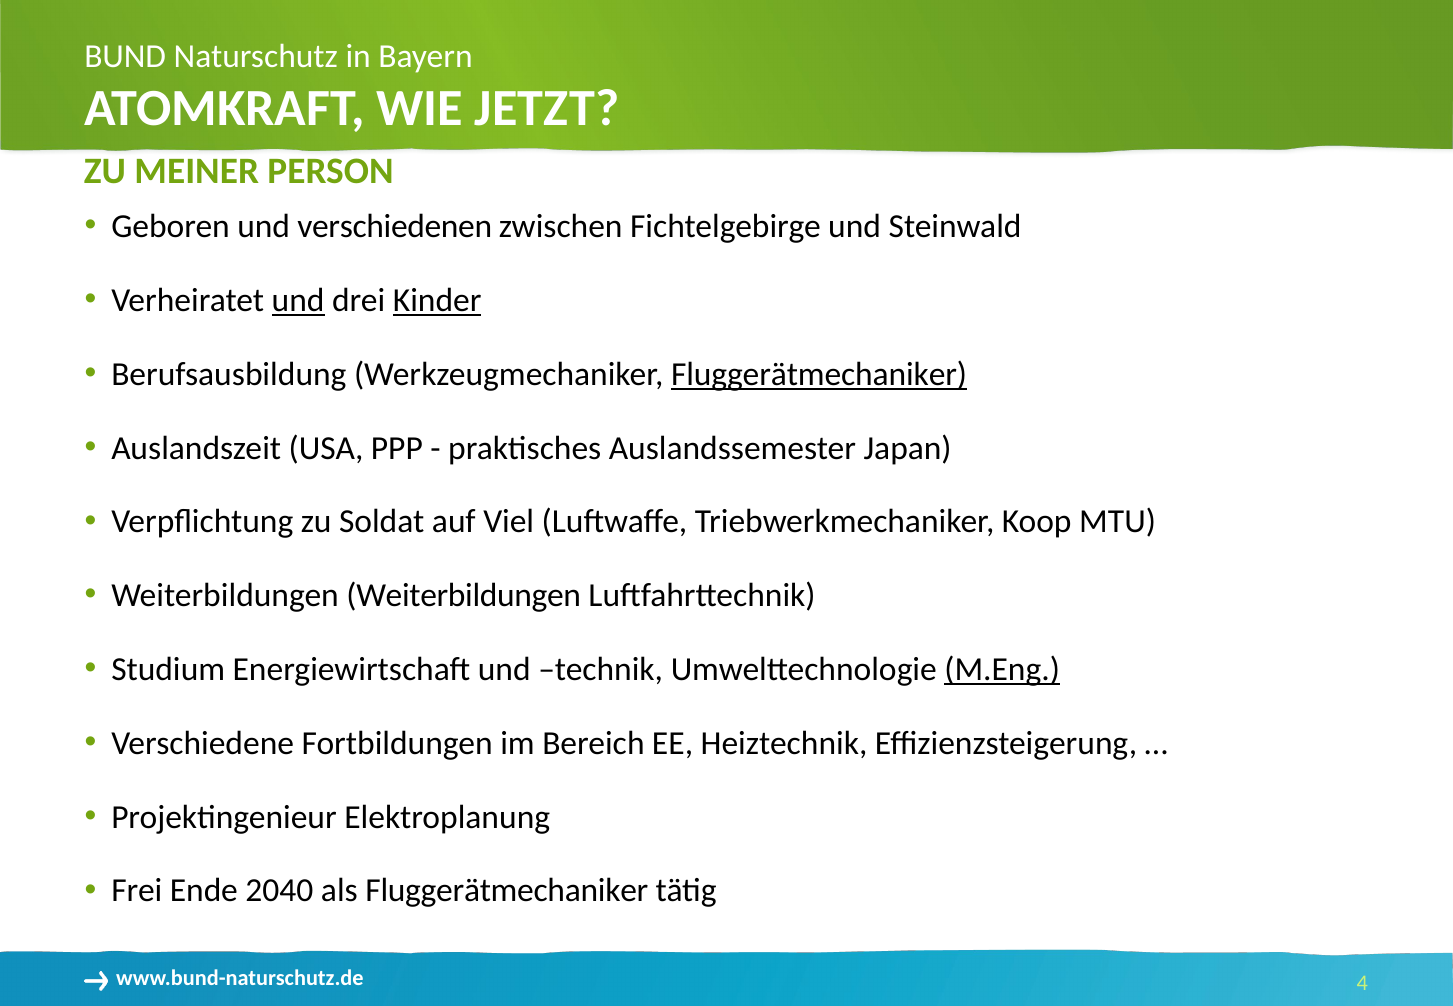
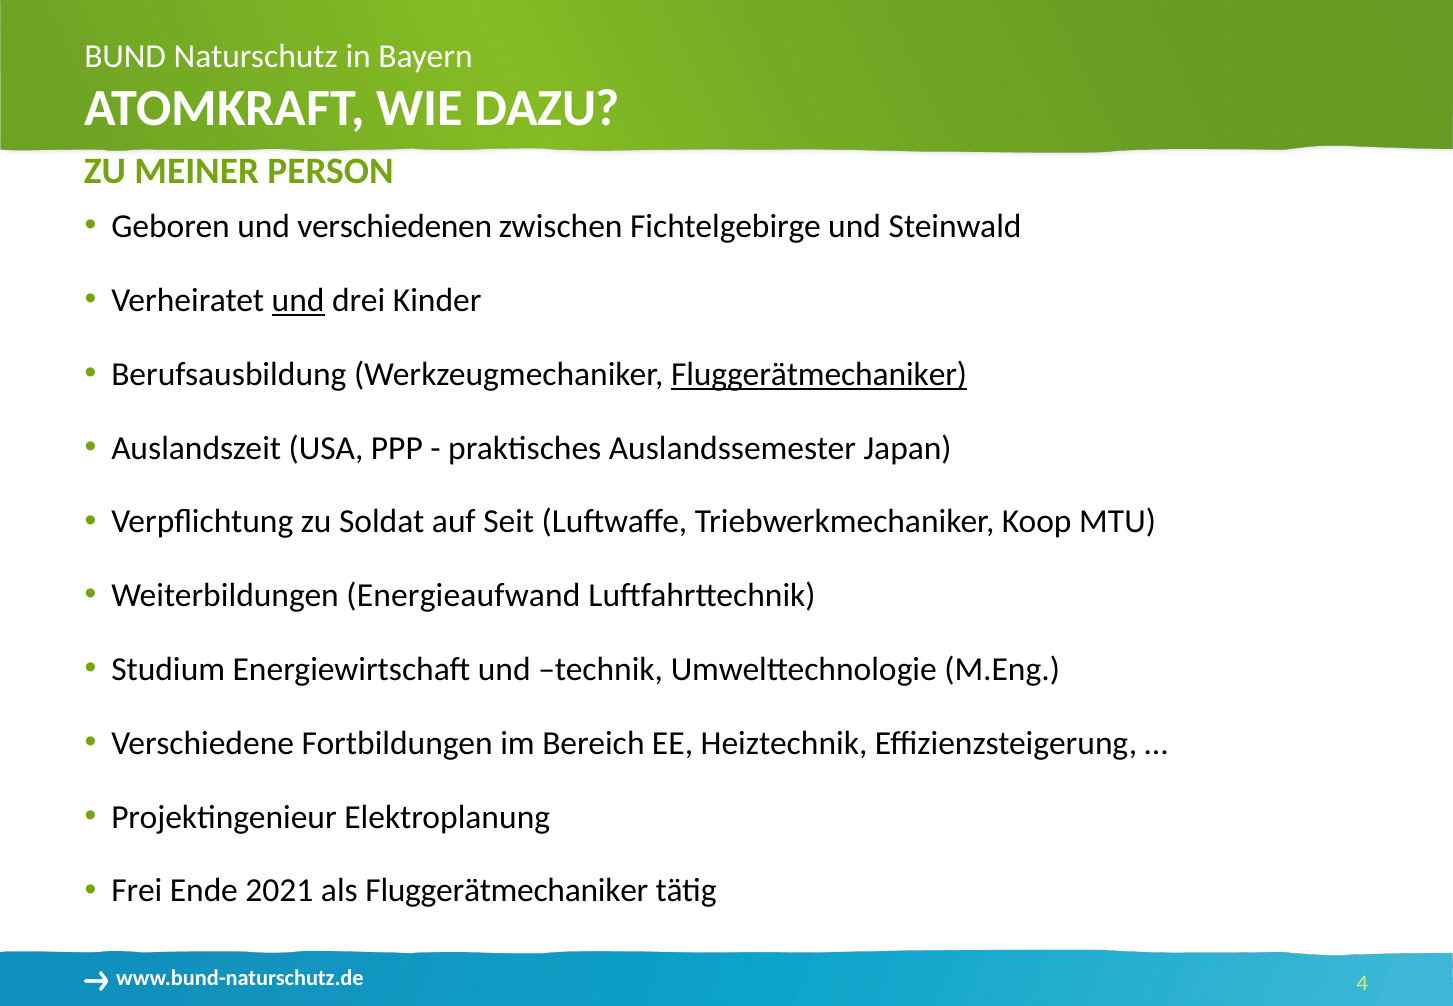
JETZT: JETZT -> DAZU
Kinder underline: present -> none
Viel: Viel -> Seit
Weiterbildungen Weiterbildungen: Weiterbildungen -> Energieaufwand
M.Eng underline: present -> none
2040: 2040 -> 2021
